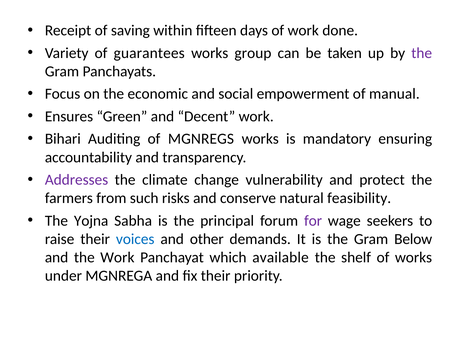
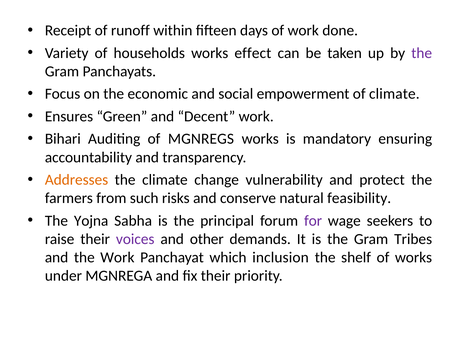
saving: saving -> runoff
guarantees: guarantees -> households
group: group -> effect
of manual: manual -> climate
Addresses colour: purple -> orange
voices colour: blue -> purple
Below: Below -> Tribes
available: available -> inclusion
